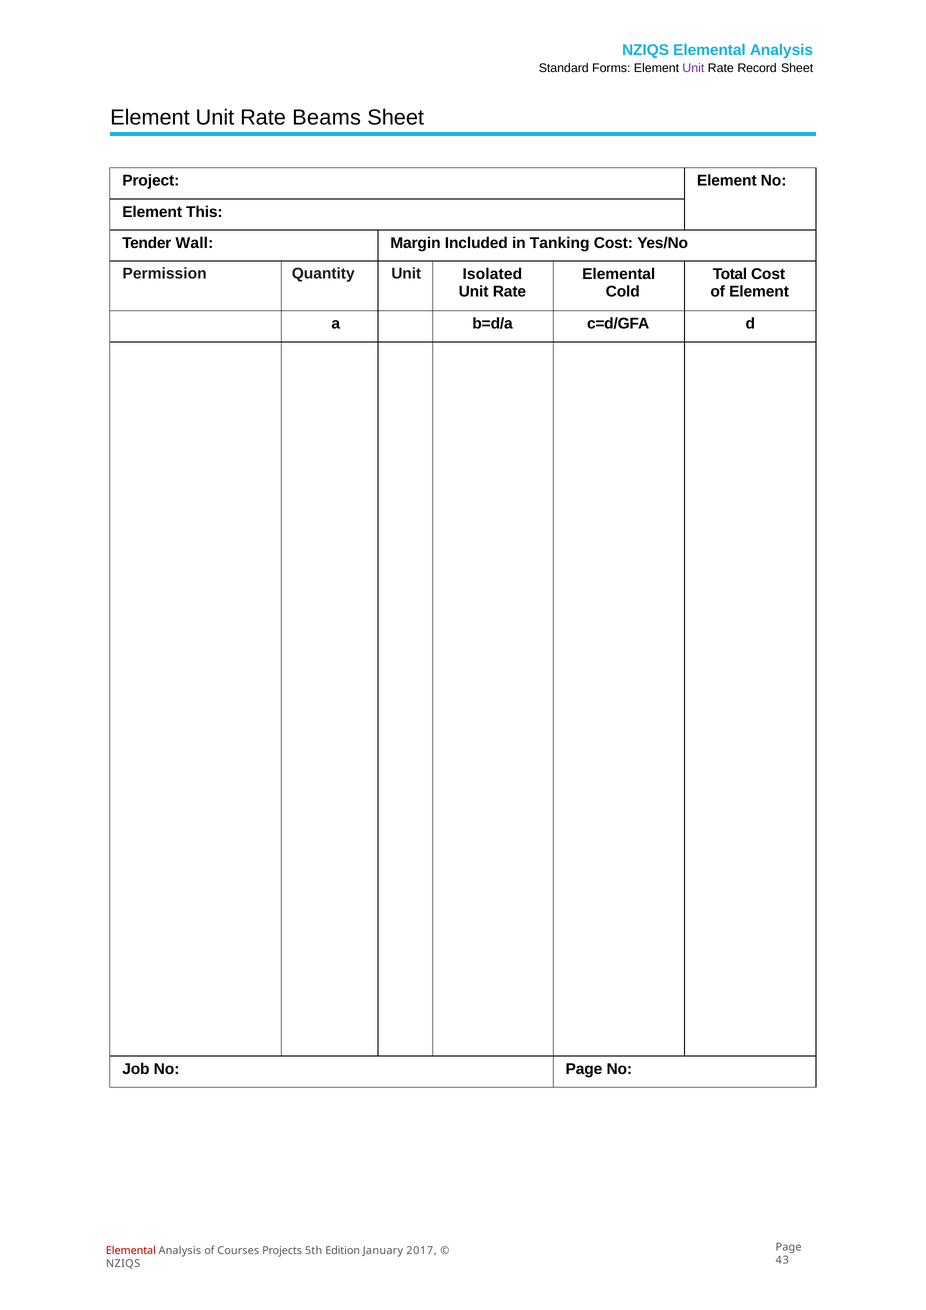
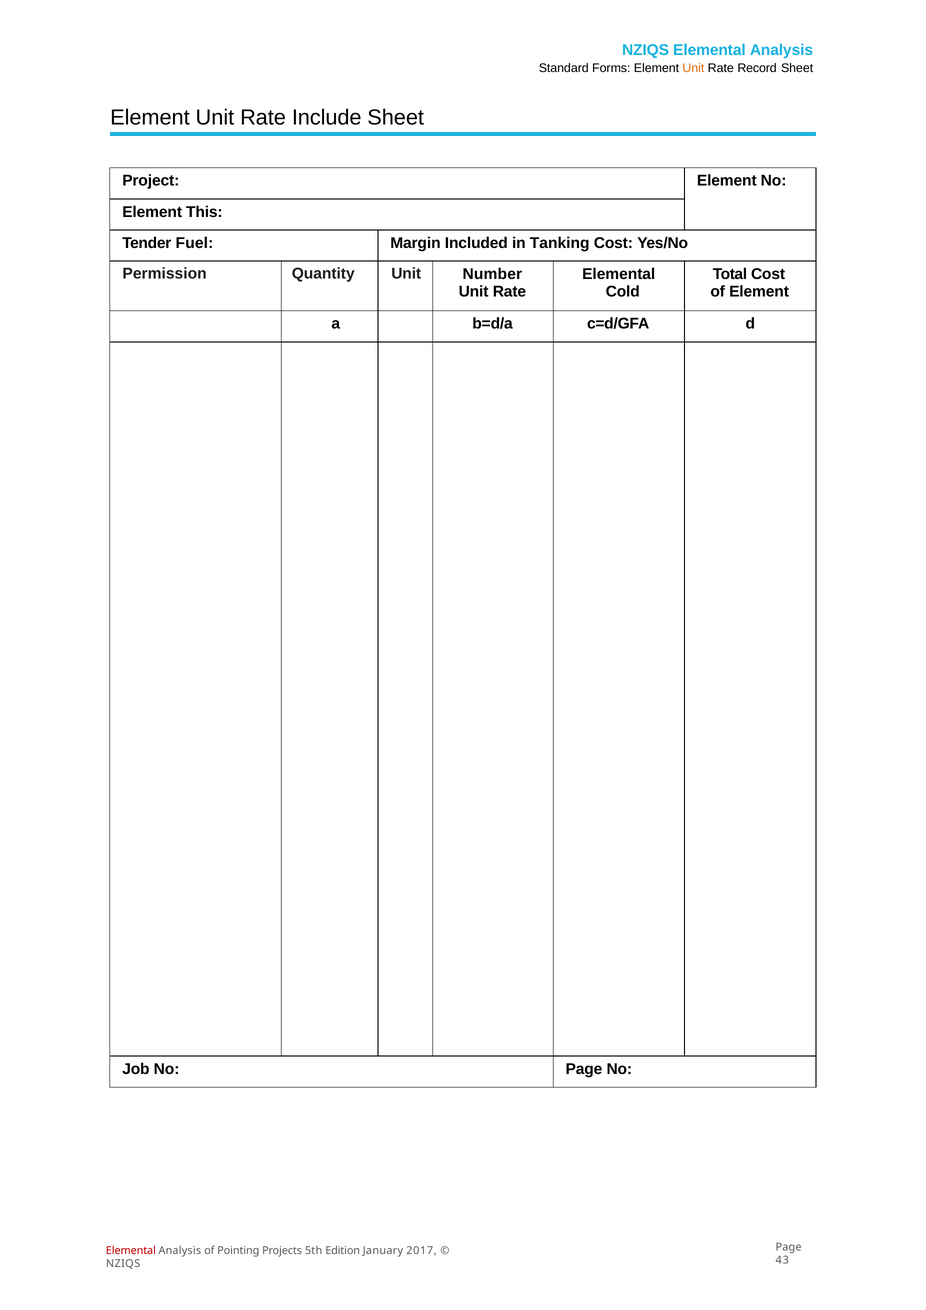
Unit at (693, 68) colour: purple -> orange
Beams: Beams -> Include
Wall: Wall -> Fuel
Isolated: Isolated -> Number
Courses: Courses -> Pointing
